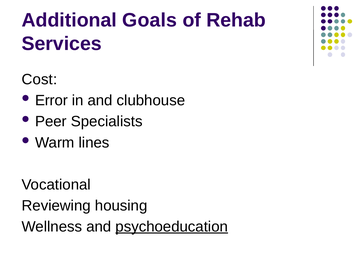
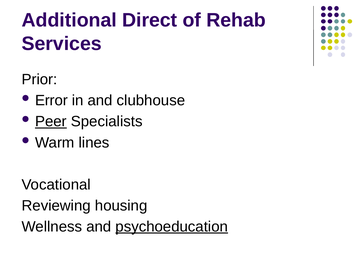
Goals: Goals -> Direct
Cost: Cost -> Prior
Peer underline: none -> present
